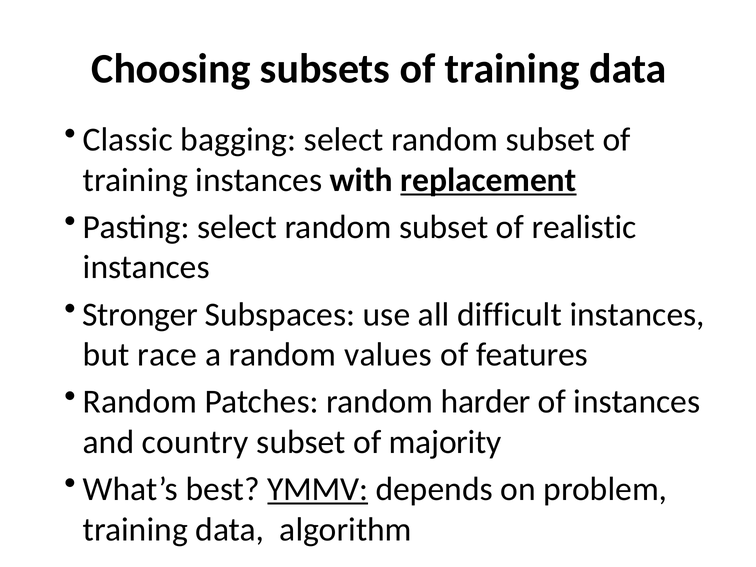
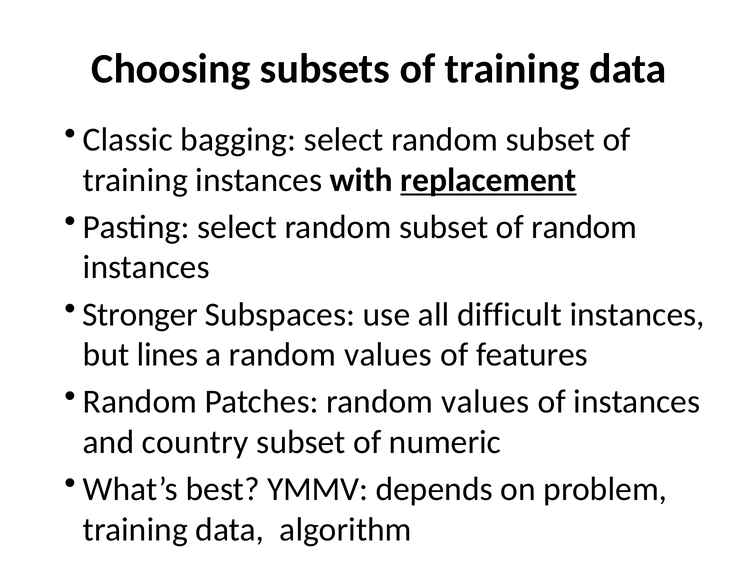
of realistic: realistic -> random
race: race -> lines
Patches random harder: harder -> values
majority: majority -> numeric
YMMV underline: present -> none
